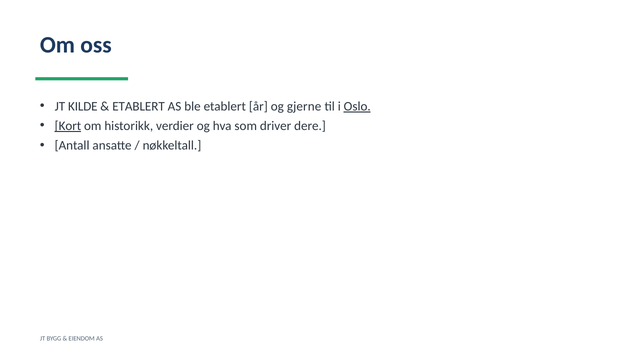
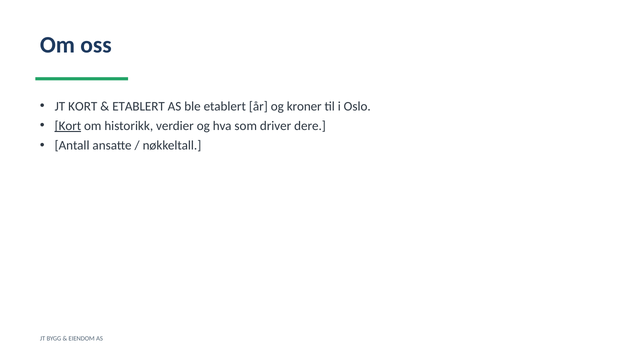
JT KILDE: KILDE -> KORT
gjerne: gjerne -> kroner
Oslo underline: present -> none
